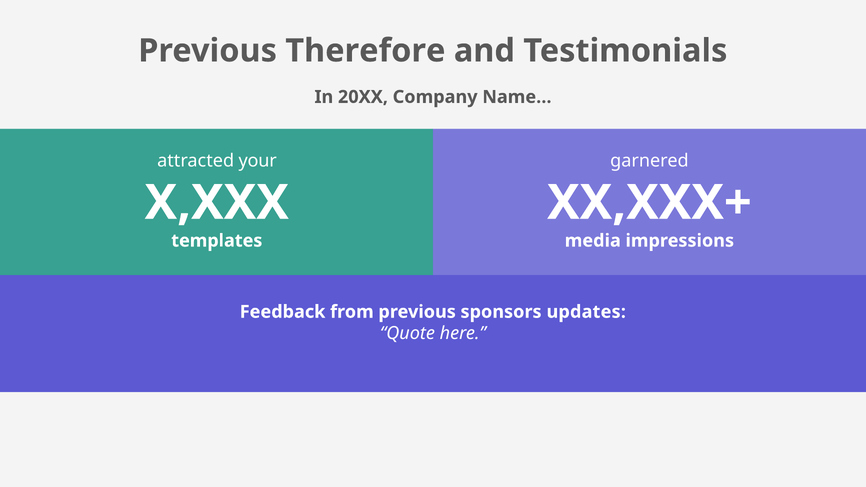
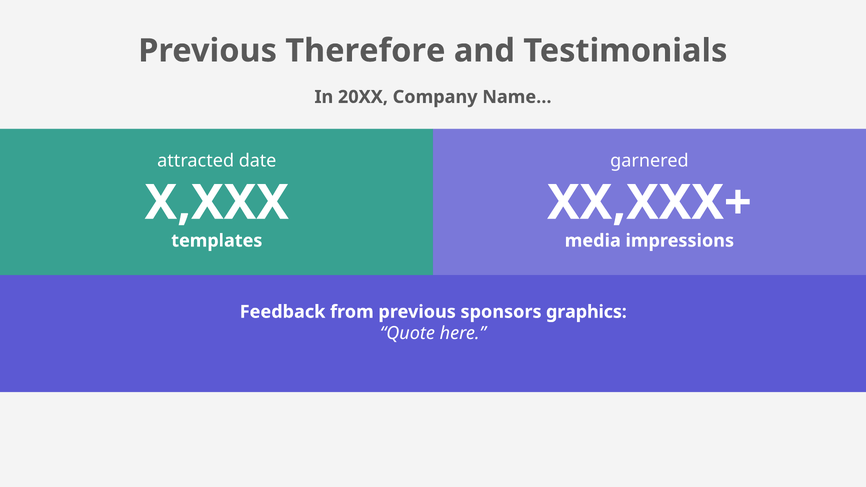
your: your -> date
updates: updates -> graphics
